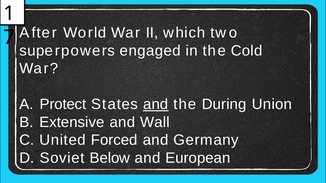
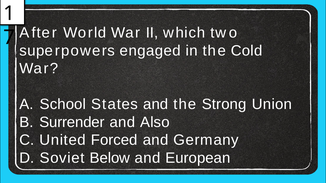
Protect: Protect -> School
and at (156, 105) underline: present -> none
During: During -> Strong
Extensive: Extensive -> Surrender
Wall: Wall -> Also
